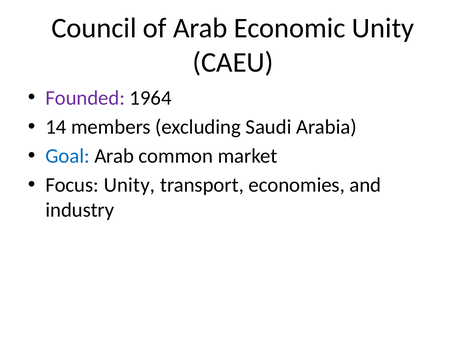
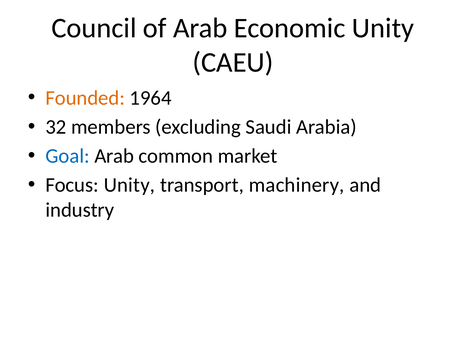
Founded colour: purple -> orange
14: 14 -> 32
economies: economies -> machinery
